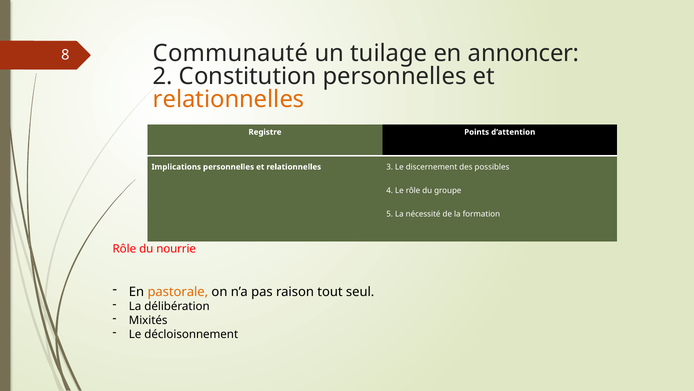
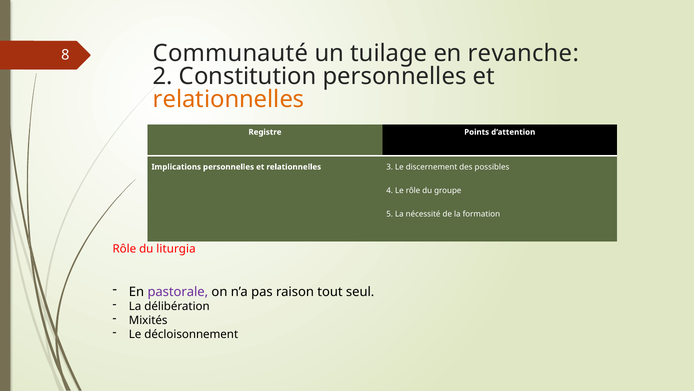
annoncer: annoncer -> revanche
nourrie: nourrie -> liturgia
pastorale colour: orange -> purple
